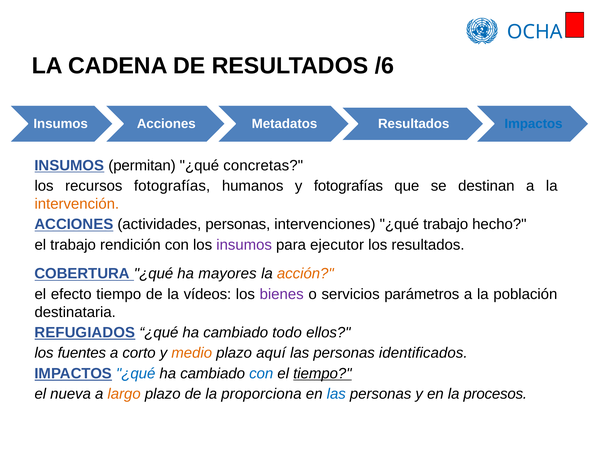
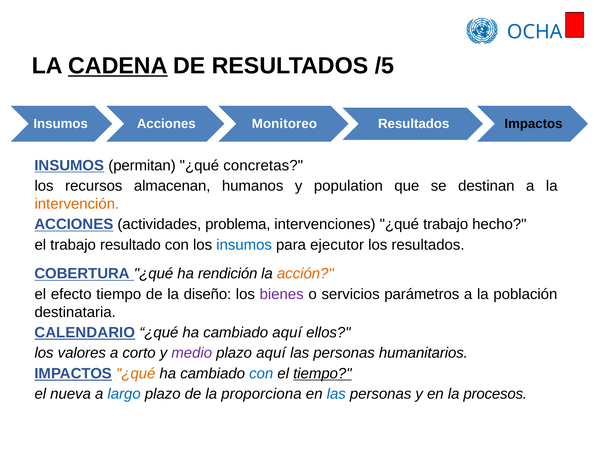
CADENA underline: none -> present
/6: /6 -> /5
Metadatos: Metadatos -> Monitoreo
Impactos at (533, 124) colour: blue -> black
recursos fotografías: fotografías -> almacenan
y fotografías: fotografías -> population
actividades personas: personas -> problema
rendición: rendición -> resultado
insumos at (244, 245) colour: purple -> blue
mayores: mayores -> rendición
vídeos: vídeos -> diseño
REFUGIADOS: REFUGIADOS -> CALENDARIO
cambiado todo: todo -> aquí
fuentes: fuentes -> valores
medio colour: orange -> purple
identificados: identificados -> humanitarios
¿qué at (136, 373) colour: blue -> orange
largo colour: orange -> blue
